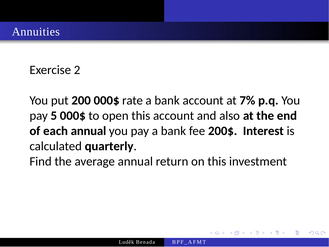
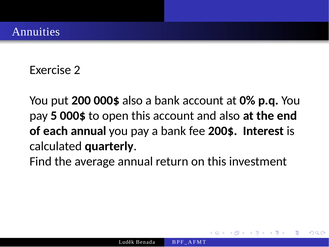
000$ rate: rate -> also
7%: 7% -> 0%
